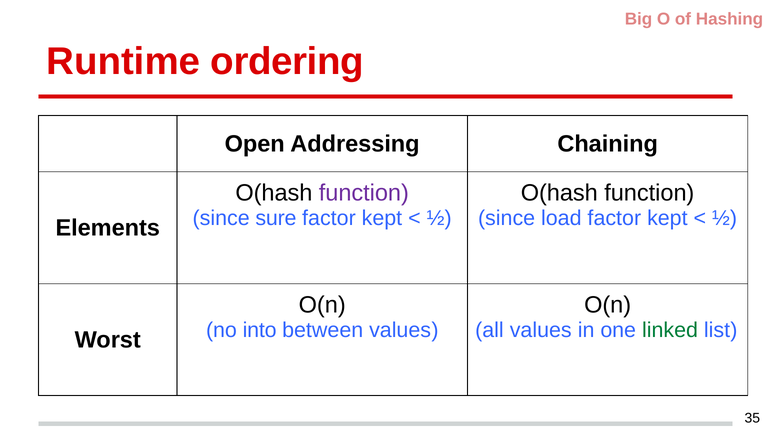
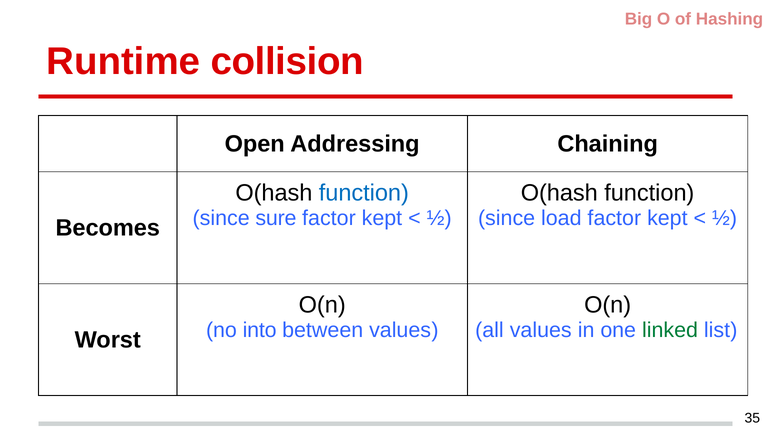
ordering: ordering -> collision
function at (364, 193) colour: purple -> blue
Elements: Elements -> Becomes
